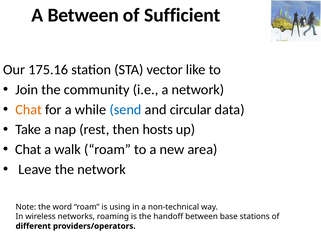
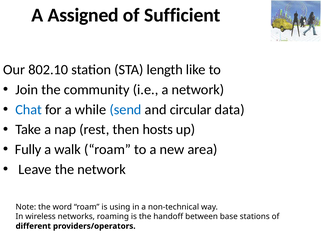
A Between: Between -> Assigned
175.16: 175.16 -> 802.10
vector: vector -> length
Chat at (29, 110) colour: orange -> blue
Chat at (28, 150): Chat -> Fully
